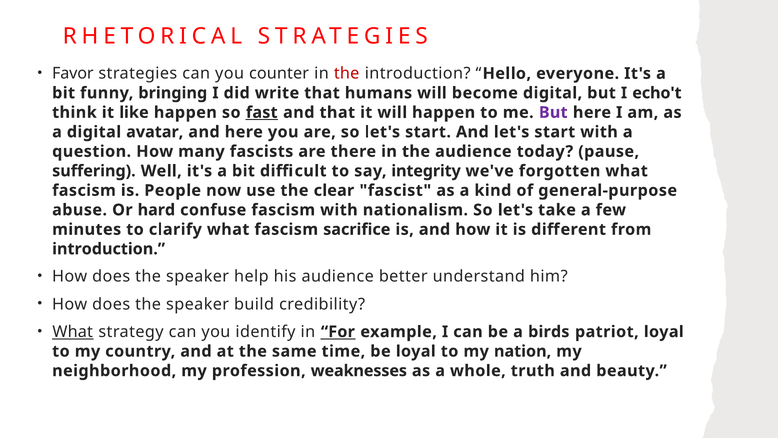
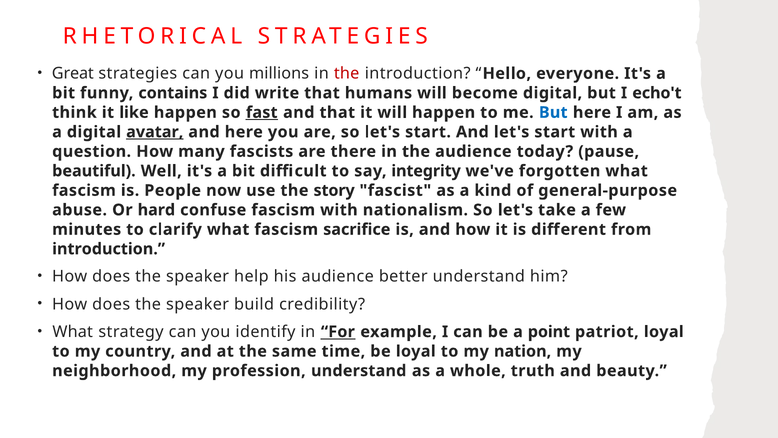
Favor: Favor -> Great
counter: counter -> millions
bringing: bringing -> contains
But at (553, 112) colour: purple -> blue
avatar underline: none -> present
suffering: suffering -> beautiful
clear: clear -> story
What at (73, 332) underline: present -> none
birds: birds -> point
profession weaknesses: weaknesses -> understand
